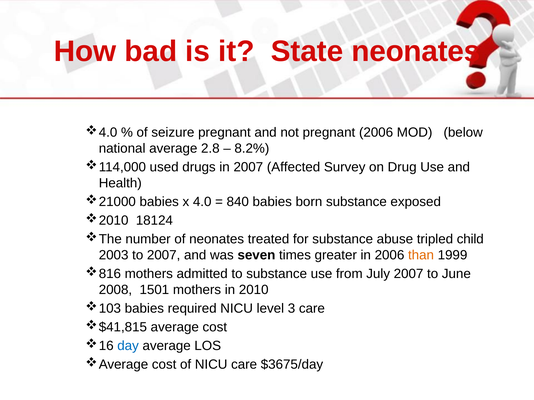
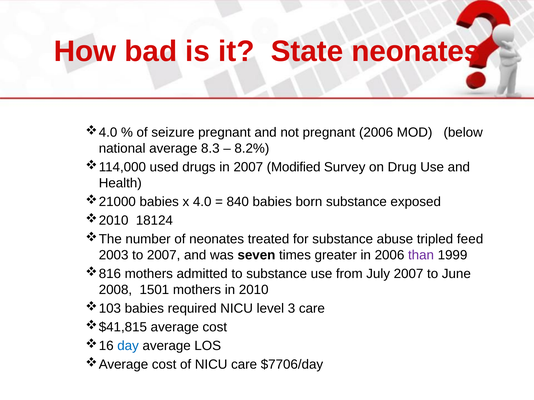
2.8: 2.8 -> 8.3
Affected: Affected -> Modified
child: child -> feed
than colour: orange -> purple
$3675/day: $3675/day -> $7706/day
